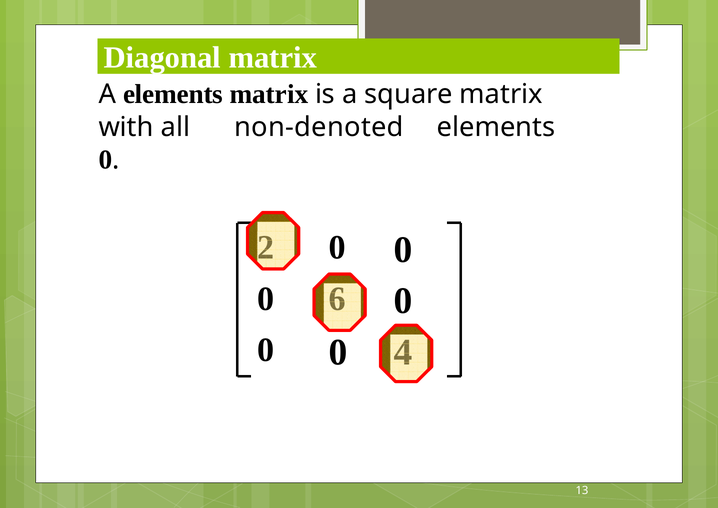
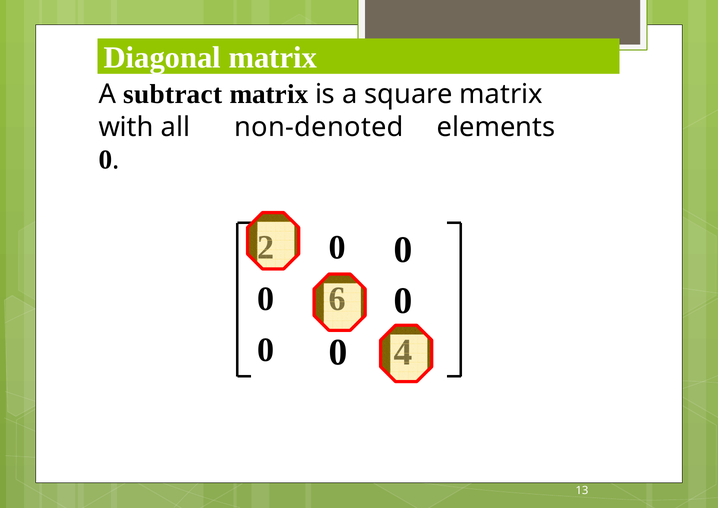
A elements: elements -> subtract
